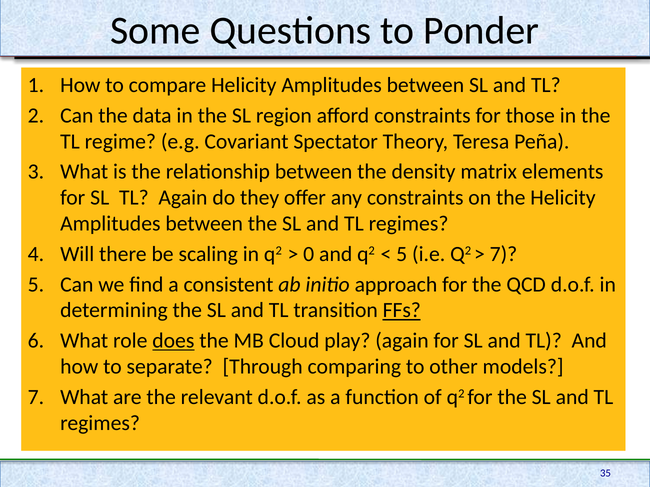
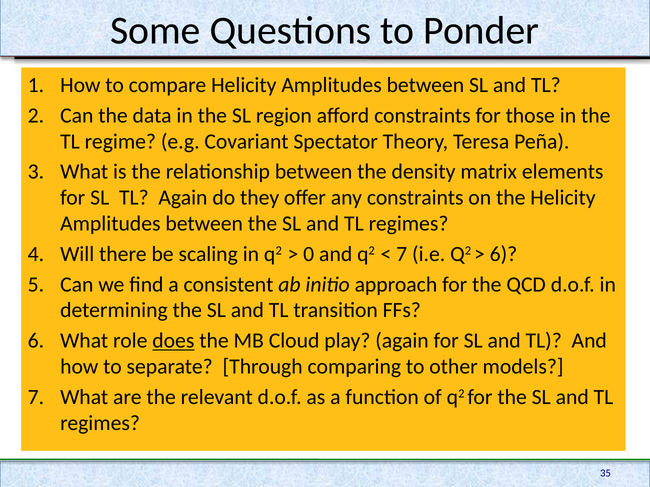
5 at (402, 254): 5 -> 7
7 at (503, 254): 7 -> 6
FFs underline: present -> none
